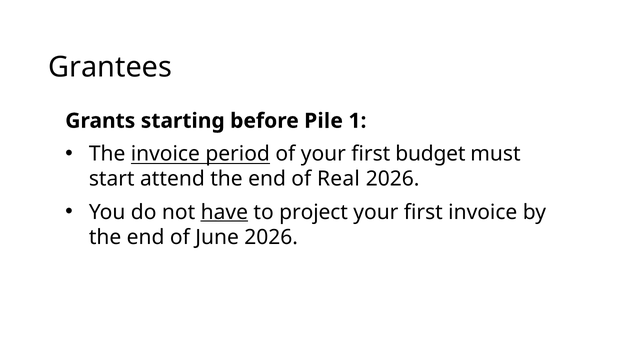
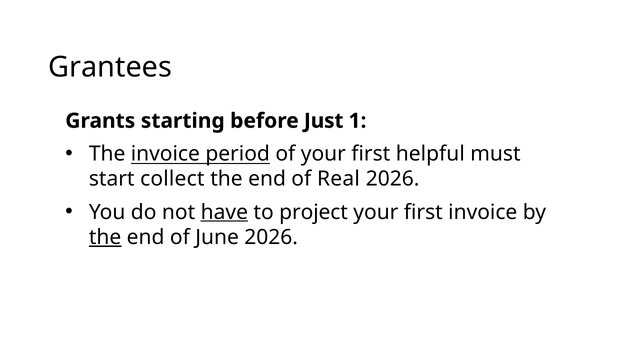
Pile: Pile -> Just
budget: budget -> helpful
attend: attend -> collect
the at (105, 238) underline: none -> present
